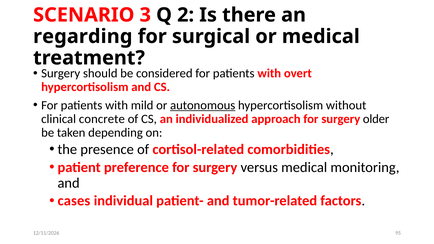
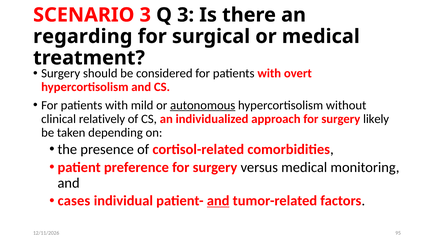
Q 2: 2 -> 3
concrete: concrete -> relatively
older: older -> likely
and at (218, 201) underline: none -> present
